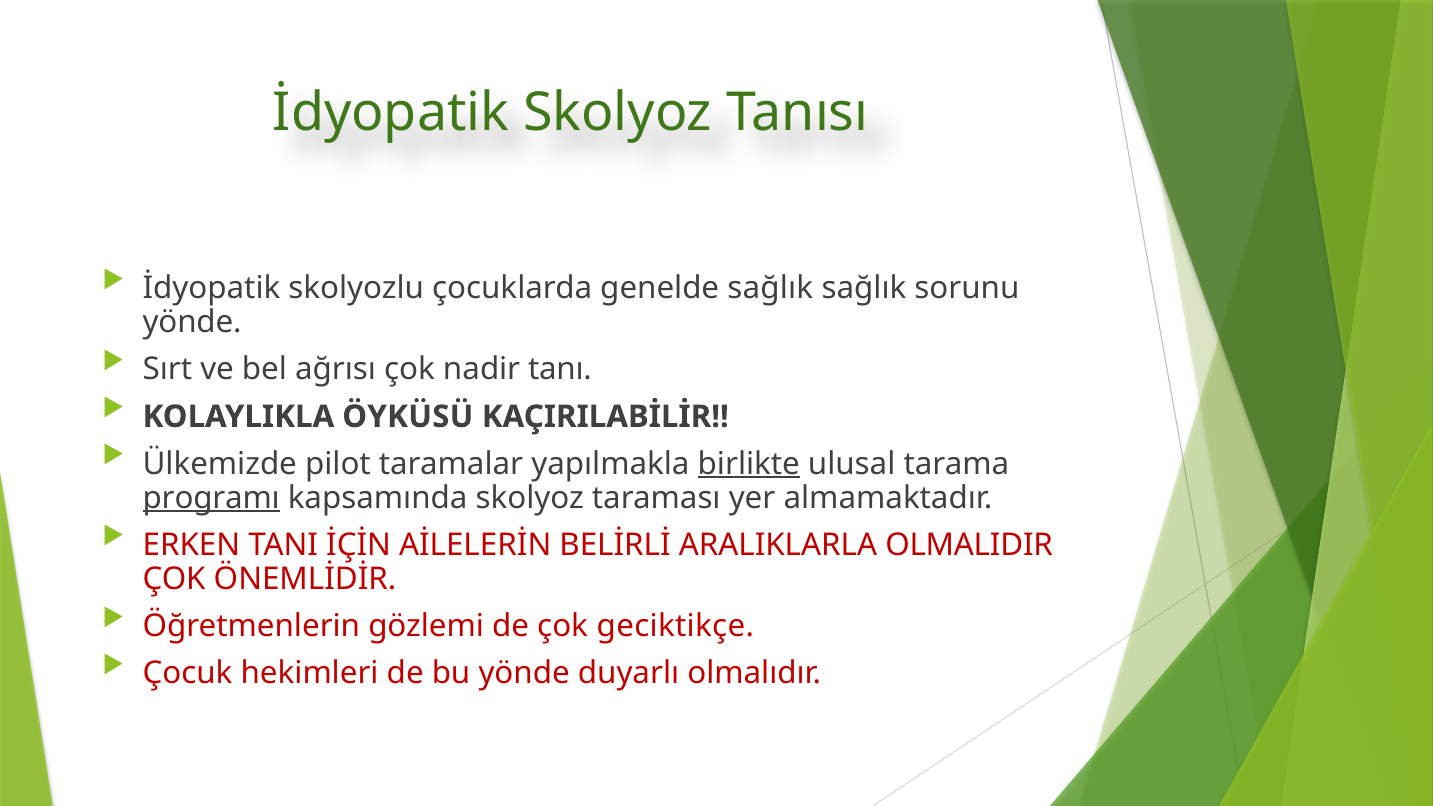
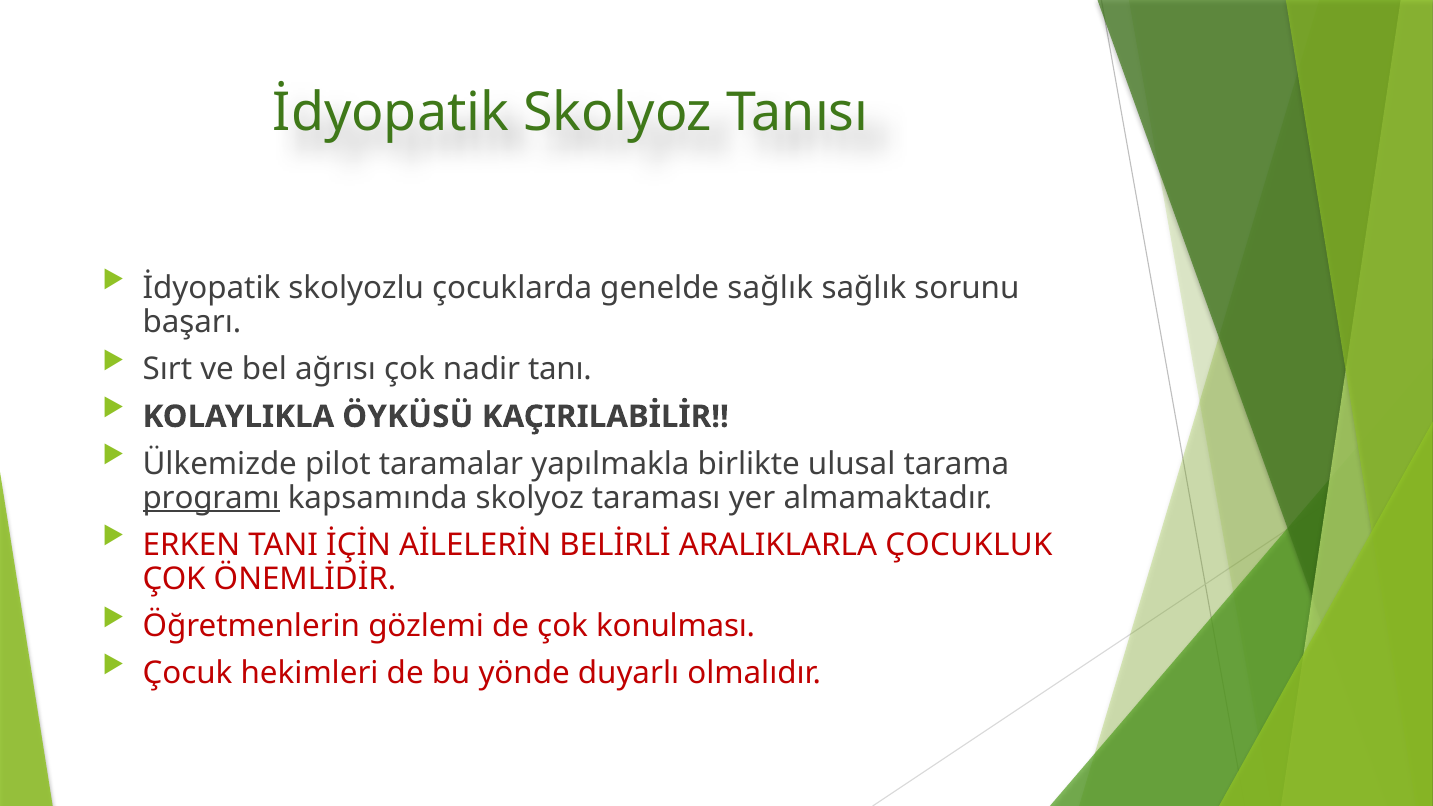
yönde at (192, 322): yönde -> başarı
birlikte underline: present -> none
OLMALIDIR: OLMALIDIR -> ÇOCUKLUK
geciktikçe: geciktikçe -> konulması
